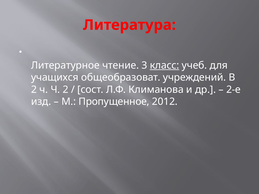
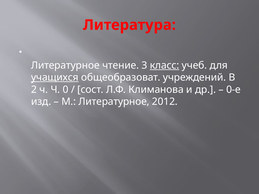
учащихся underline: none -> present
Ч 2: 2 -> 0
2-е: 2-е -> 0-е
М Пропущенное: Пропущенное -> Литературное
